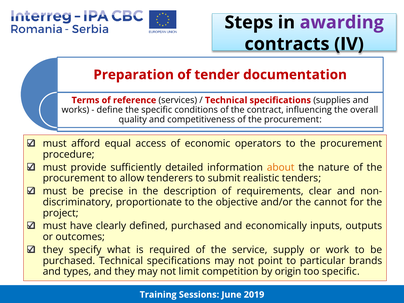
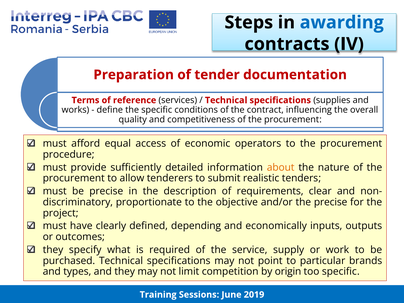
awarding colour: purple -> blue
the cannot: cannot -> precise
defined purchased: purchased -> depending
